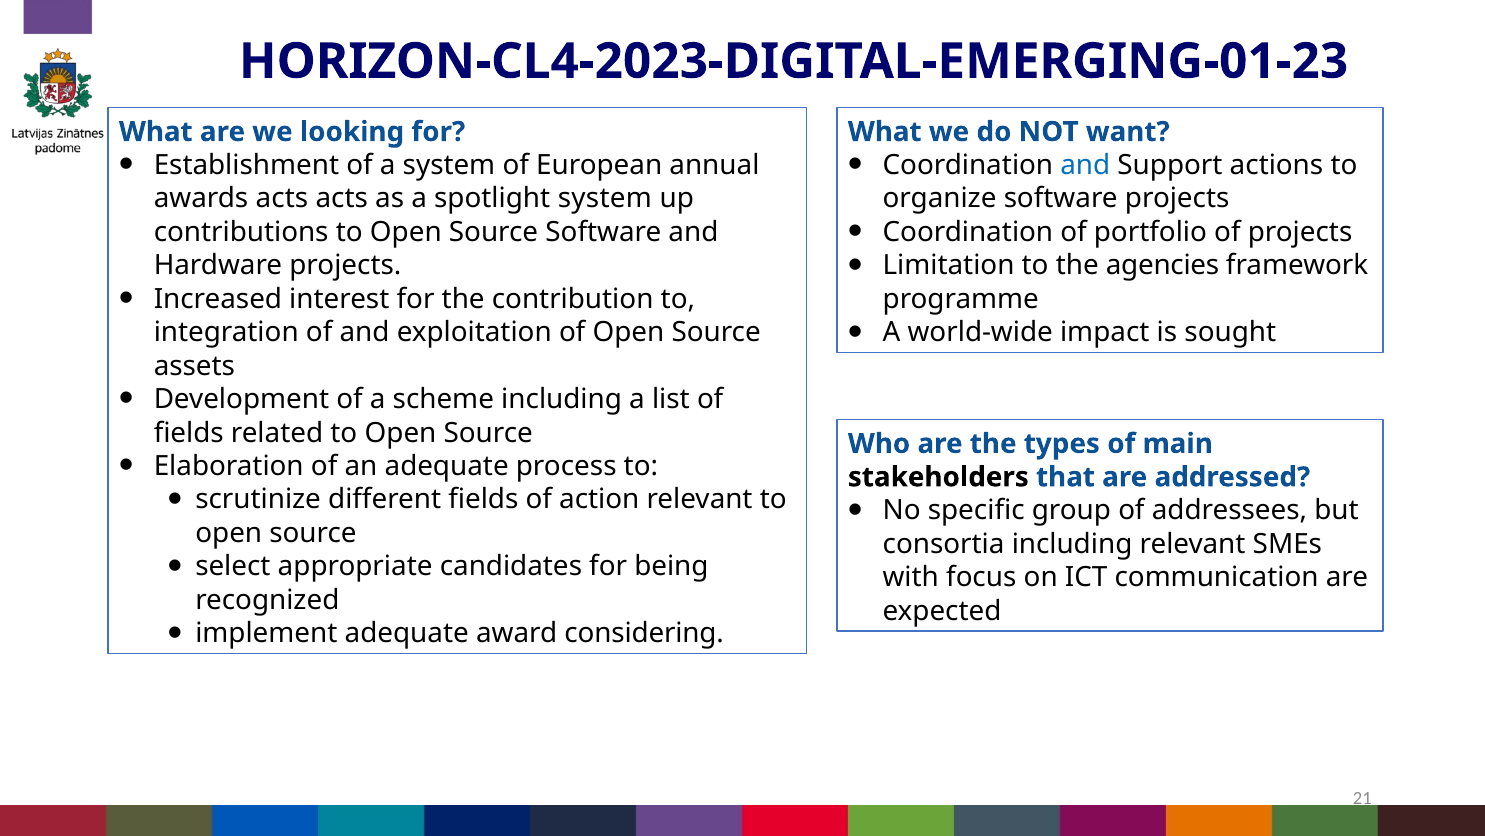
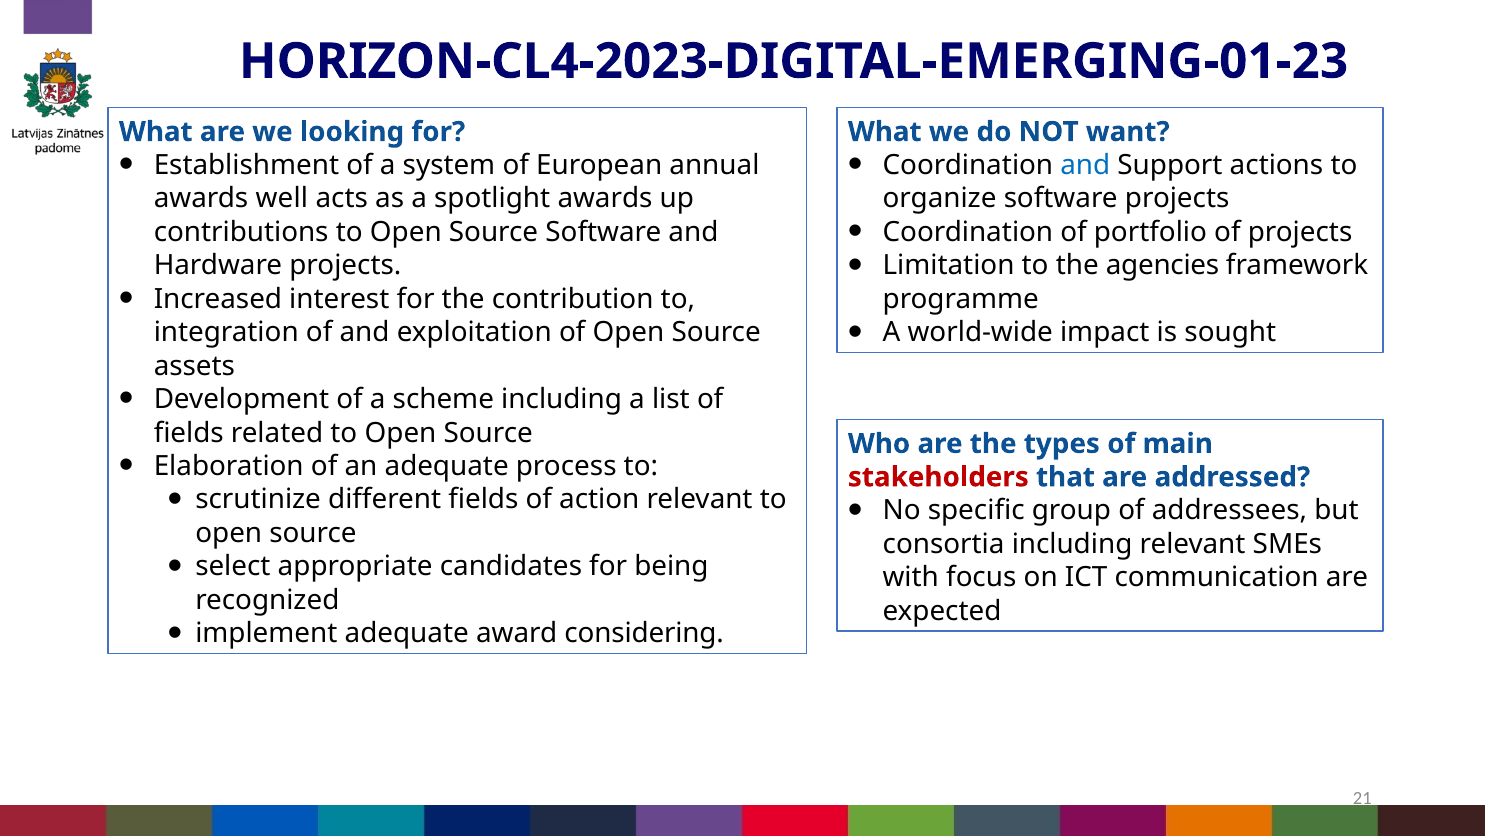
awards acts: acts -> well
spotlight system: system -> awards
stakeholders colour: black -> red
